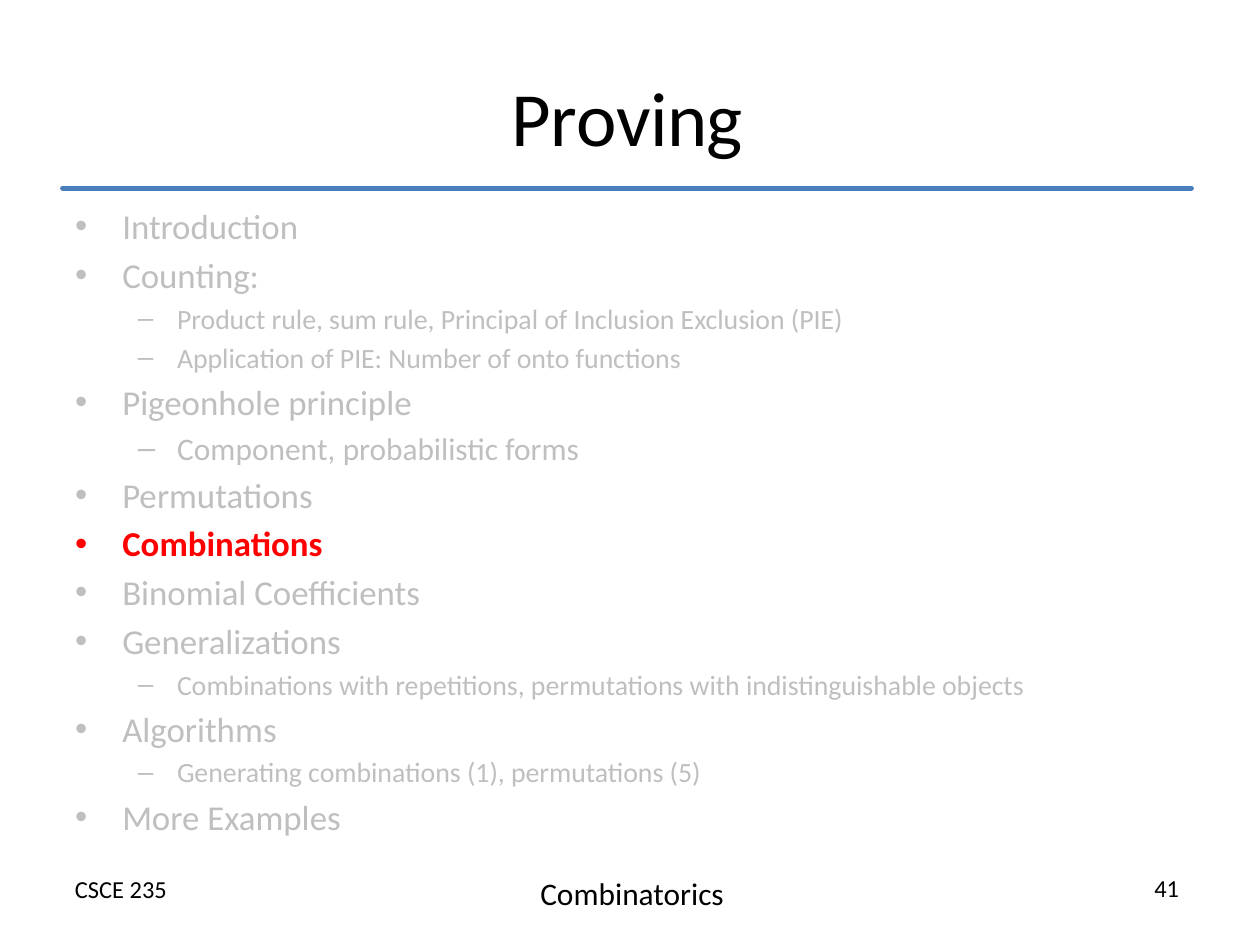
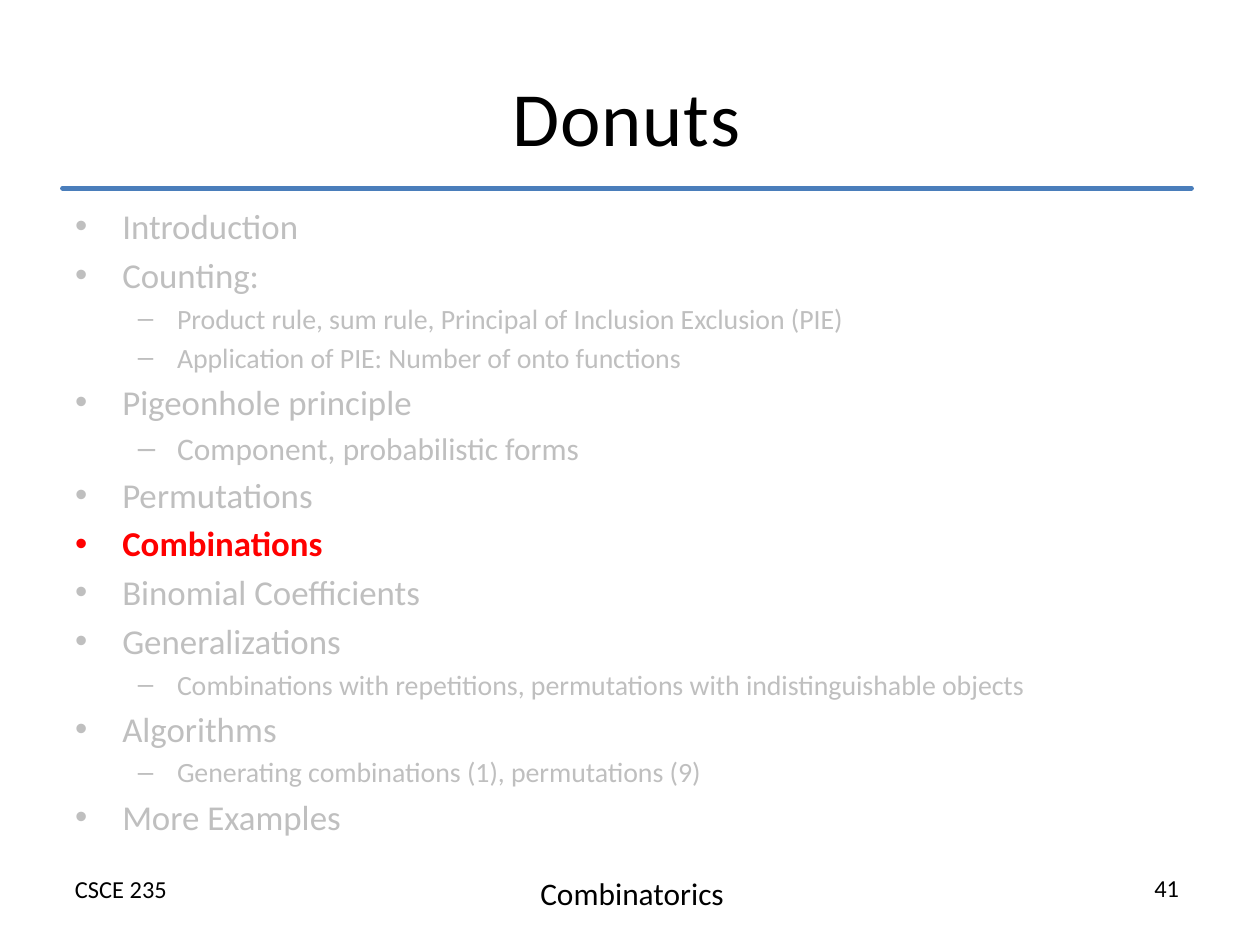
Proving: Proving -> Donuts
5: 5 -> 9
